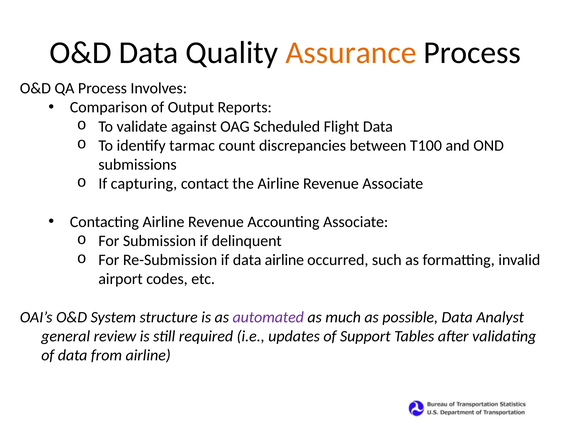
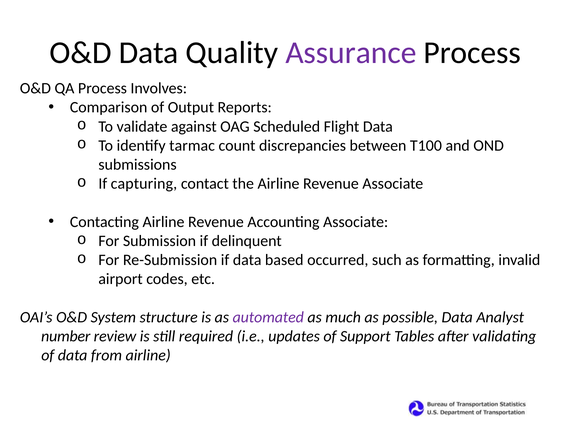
Assurance colour: orange -> purple
data airline: airline -> based
general: general -> number
